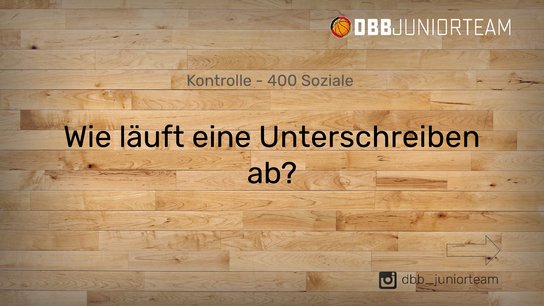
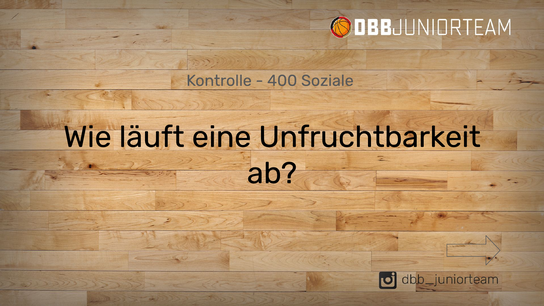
Unterschreiben: Unterschreiben -> Unfruchtbarkeit
